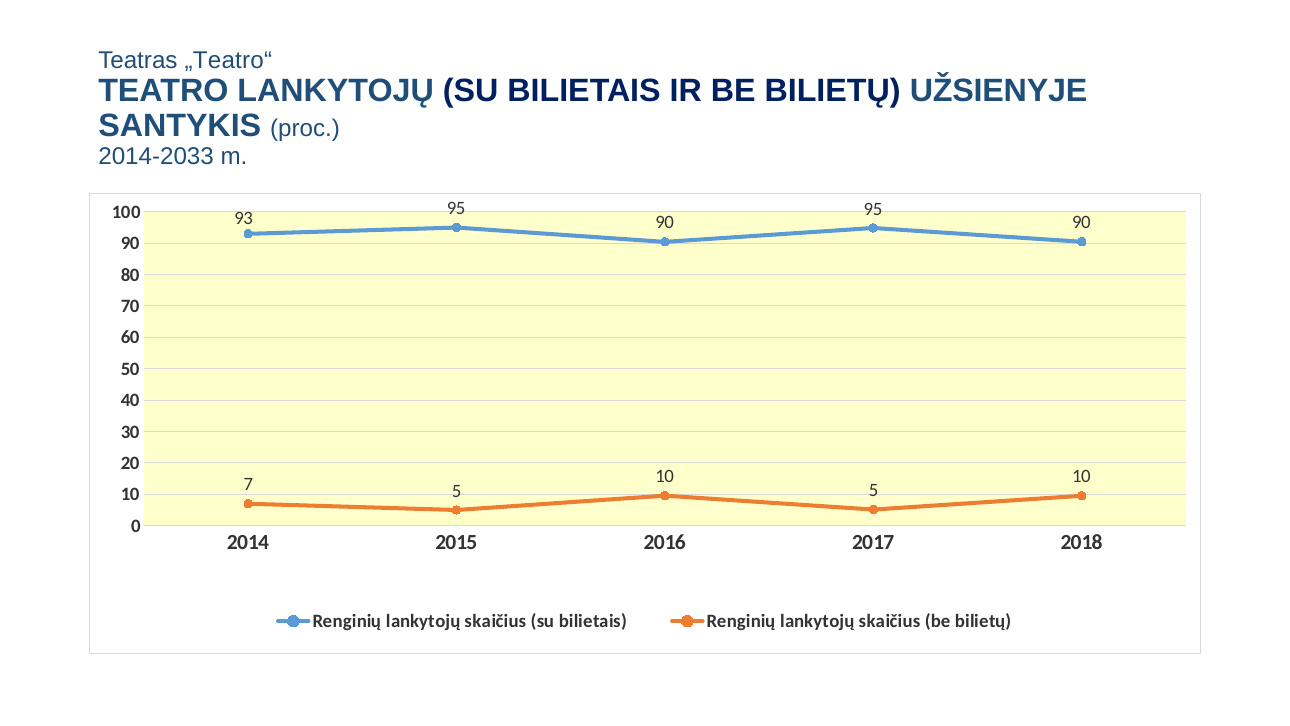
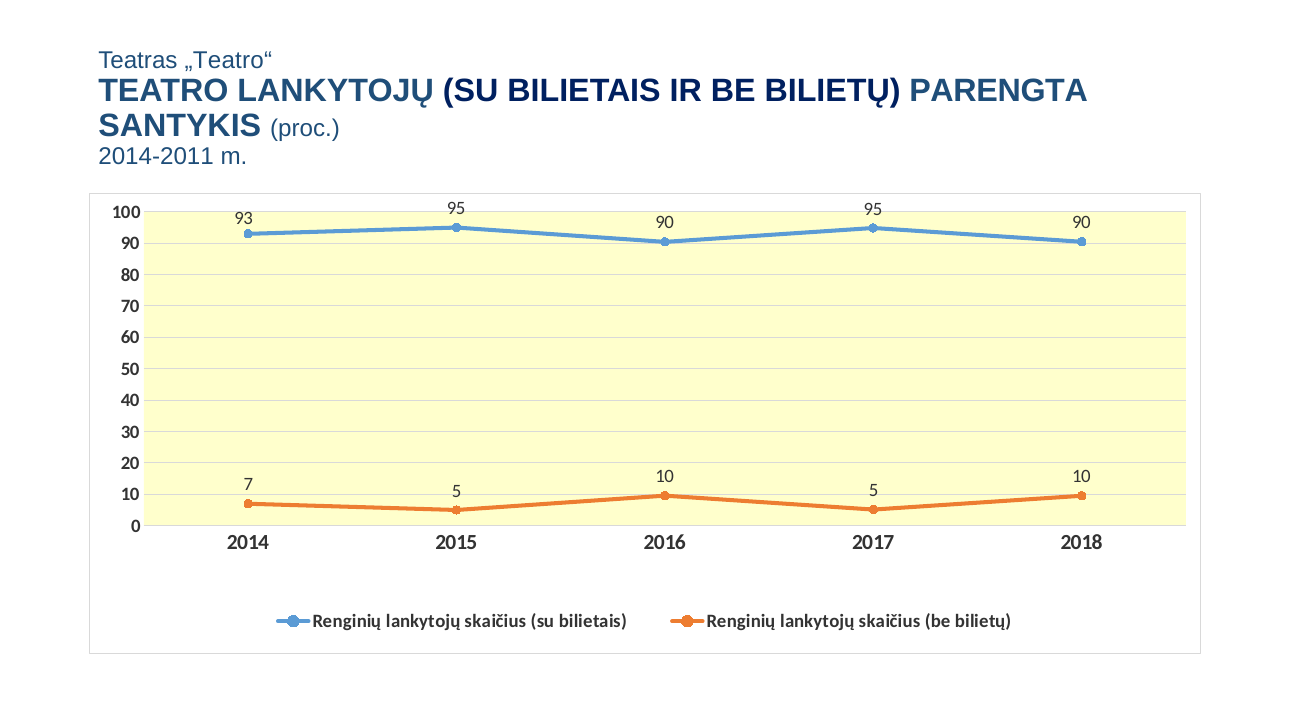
UŽSIENYJE: UŽSIENYJE -> PARENGTA
2014-2033: 2014-2033 -> 2014-2011
